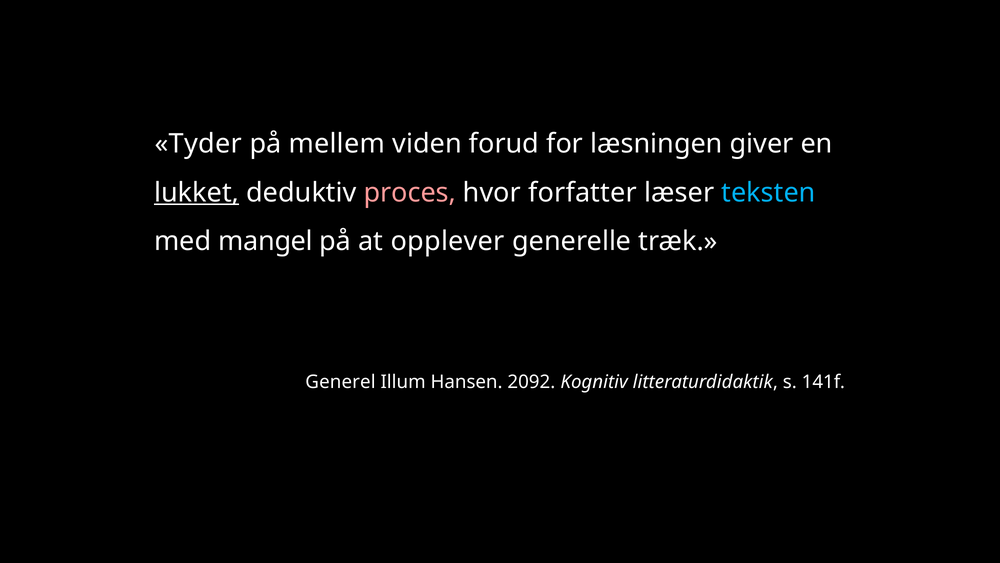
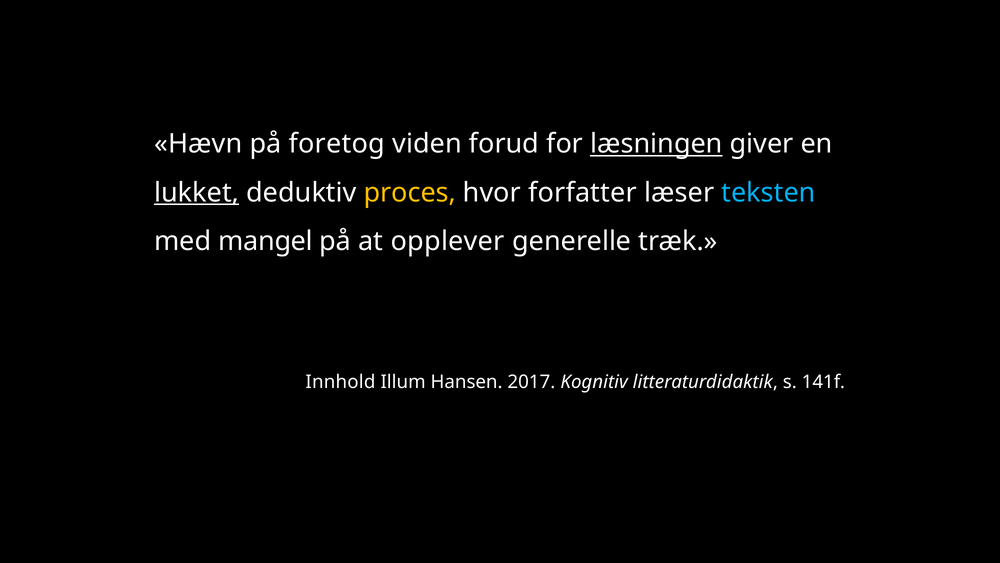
Tyder: Tyder -> Hævn
mellem: mellem -> foretog
læsningen underline: none -> present
proces colour: pink -> yellow
Generel: Generel -> Innhold
2092: 2092 -> 2017
